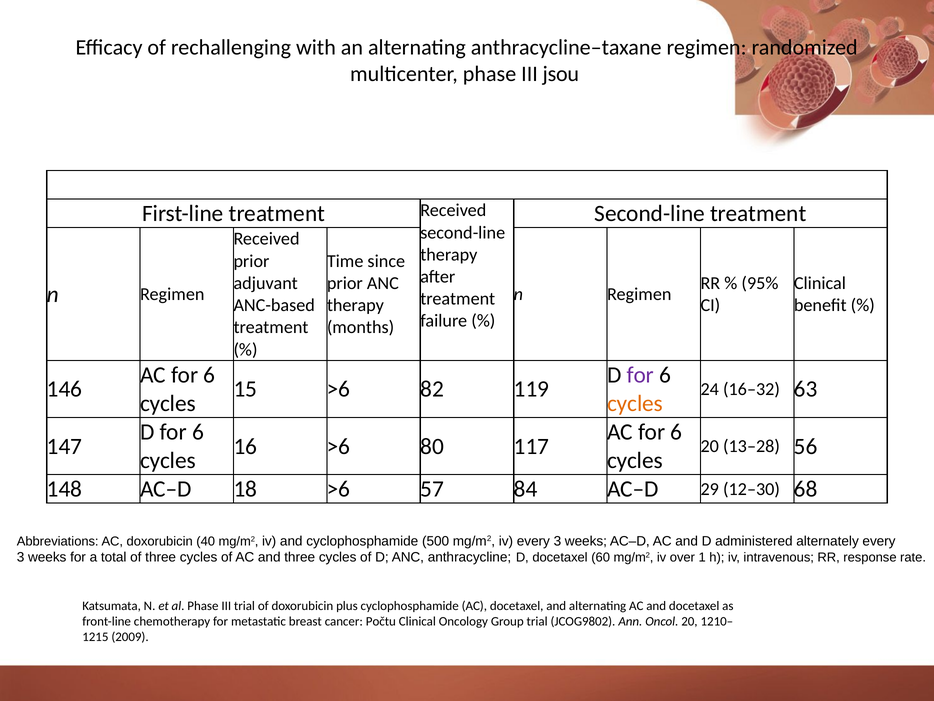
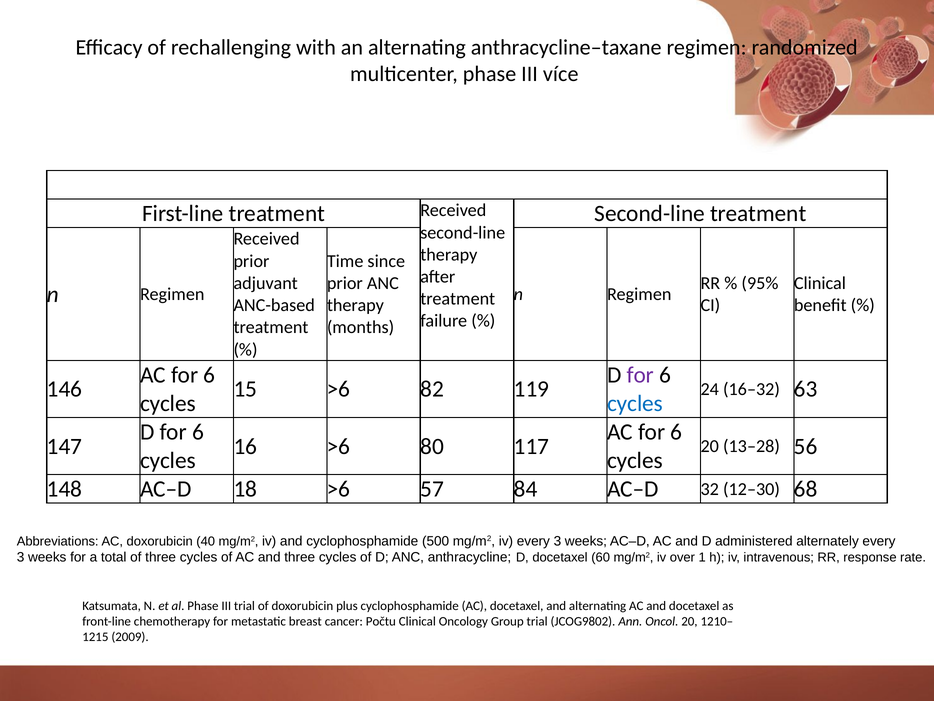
jsou: jsou -> více
cycles at (635, 403) colour: orange -> blue
29: 29 -> 32
